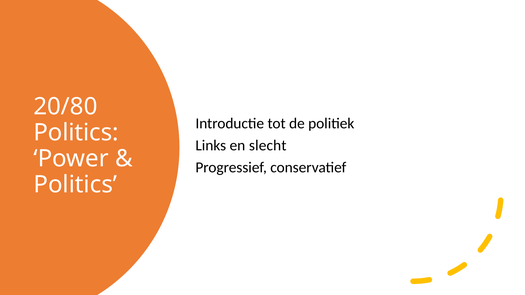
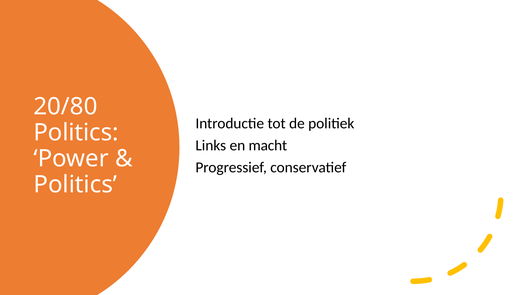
slecht: slecht -> macht
